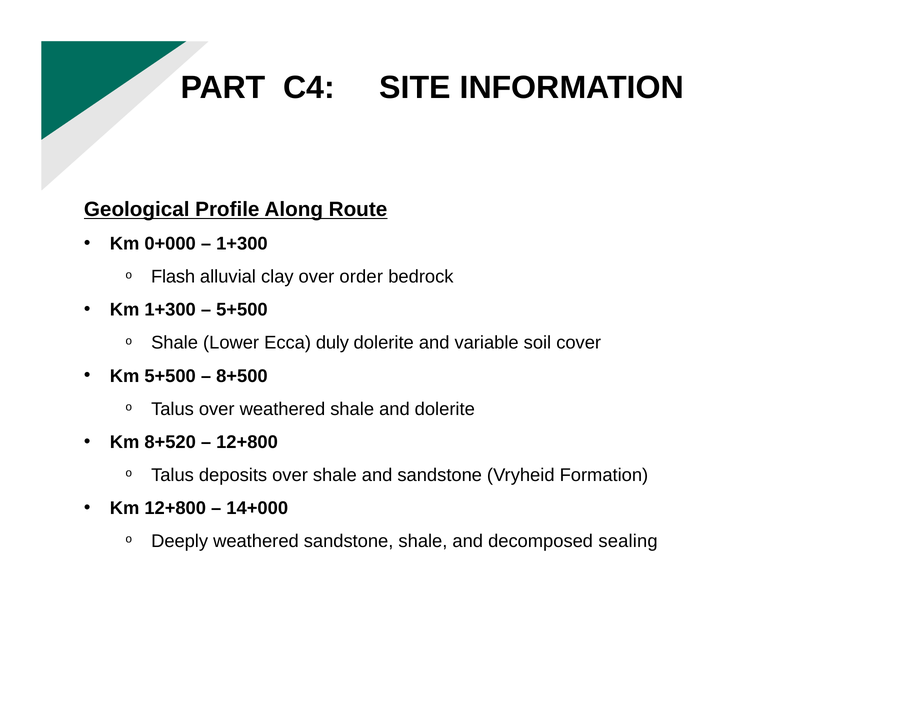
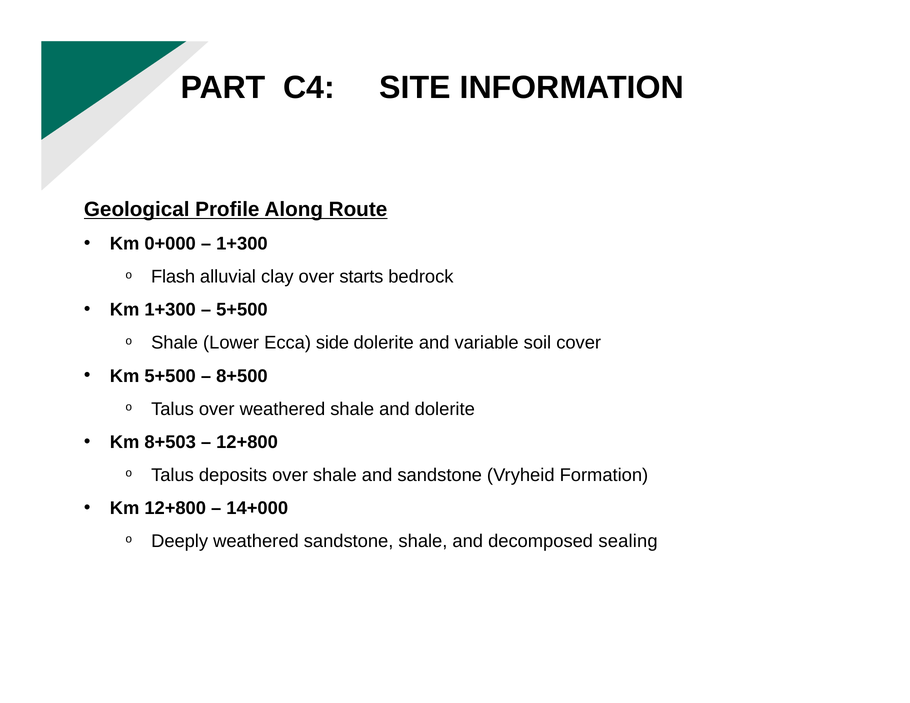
order: order -> starts
duly: duly -> side
8+520: 8+520 -> 8+503
